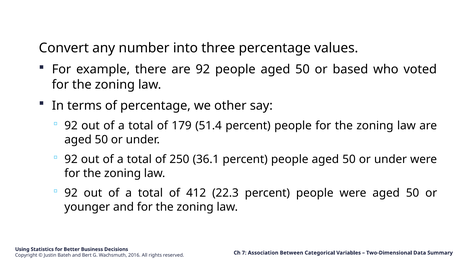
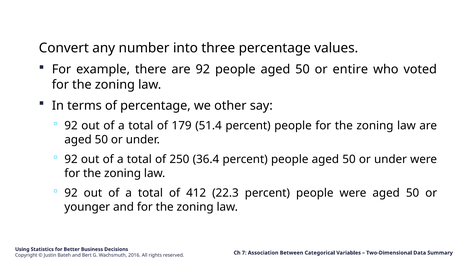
based: based -> entire
36.1: 36.1 -> 36.4
